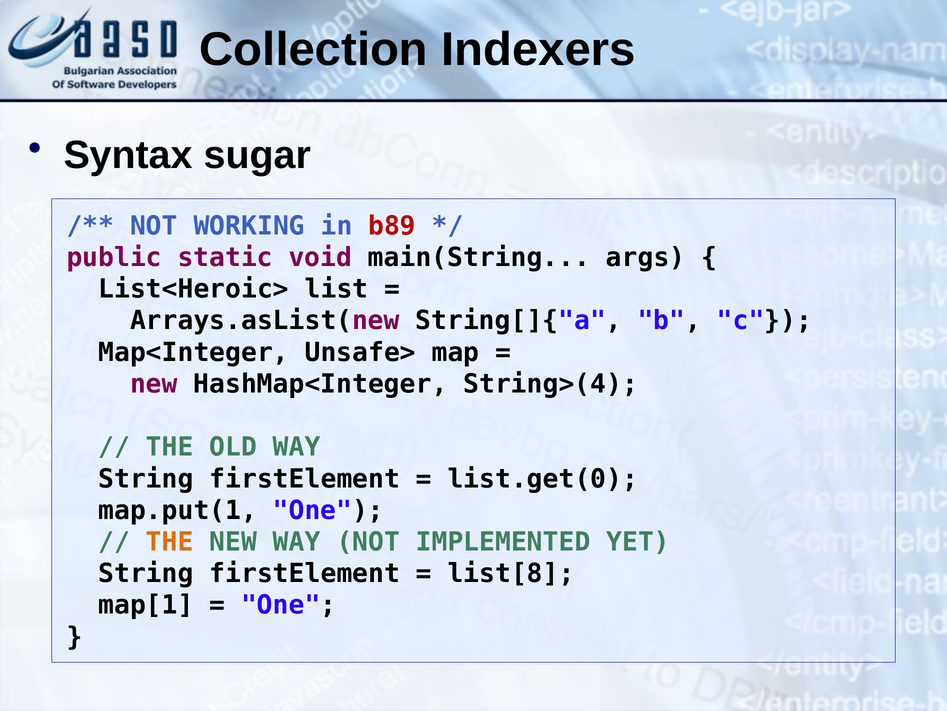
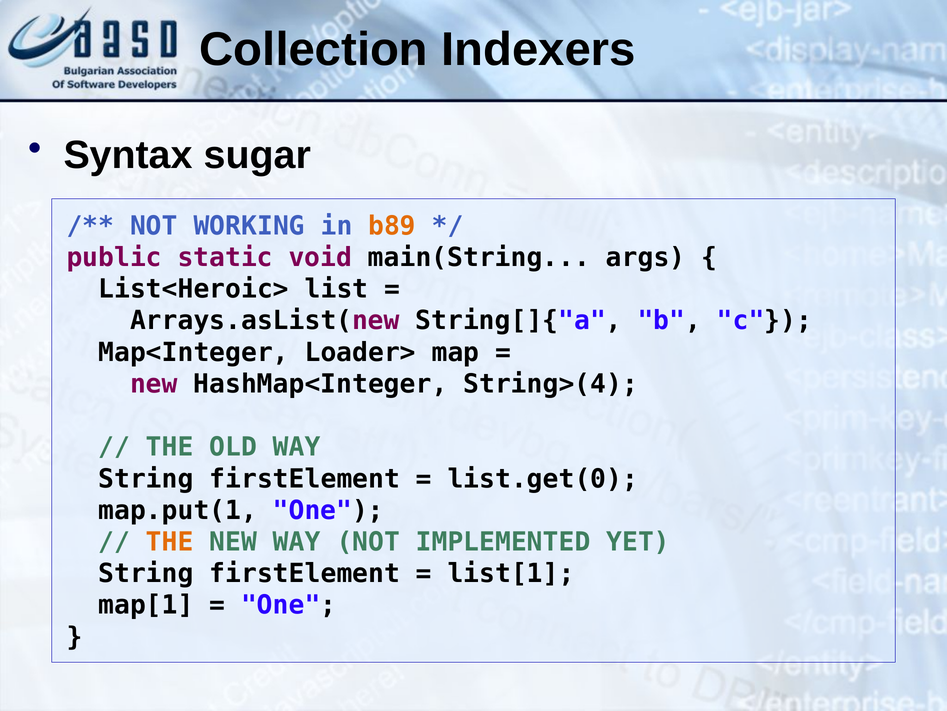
b89 colour: red -> orange
Unsafe>: Unsafe> -> Loader>
list[8: list[8 -> list[1
